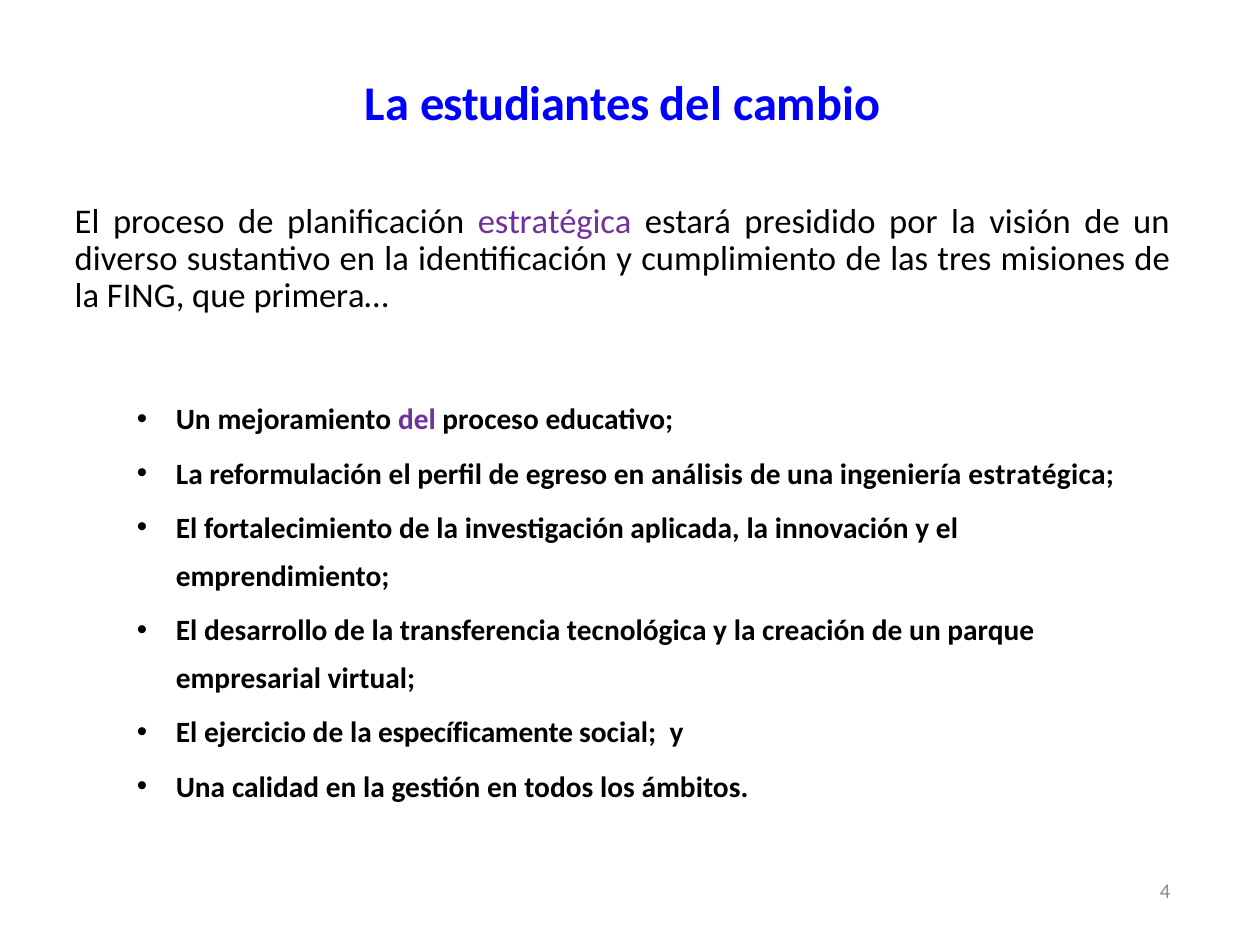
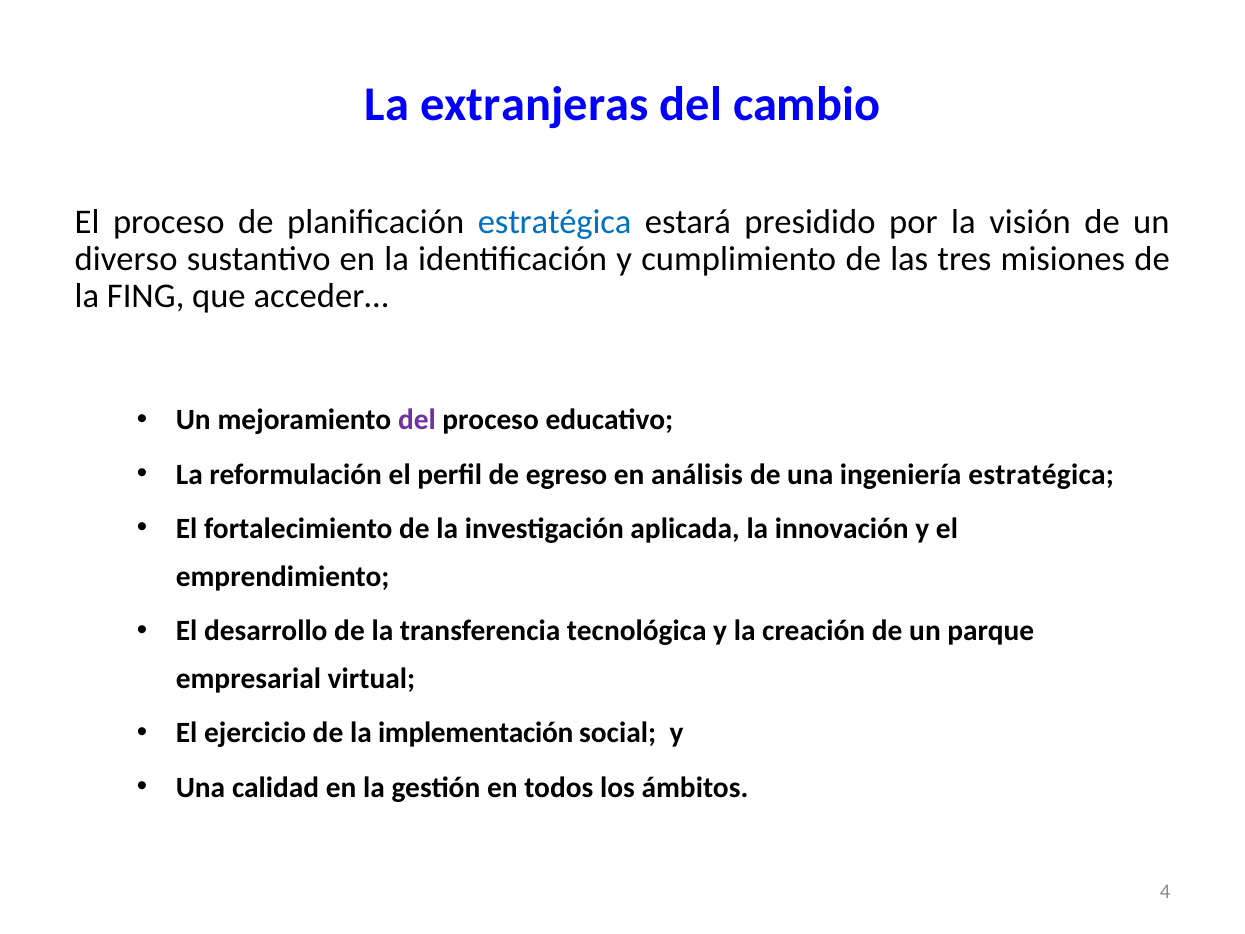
estudiantes: estudiantes -> extranjeras
estratégica at (555, 222) colour: purple -> blue
primera…: primera… -> acceder…
específicamente: específicamente -> implementación
